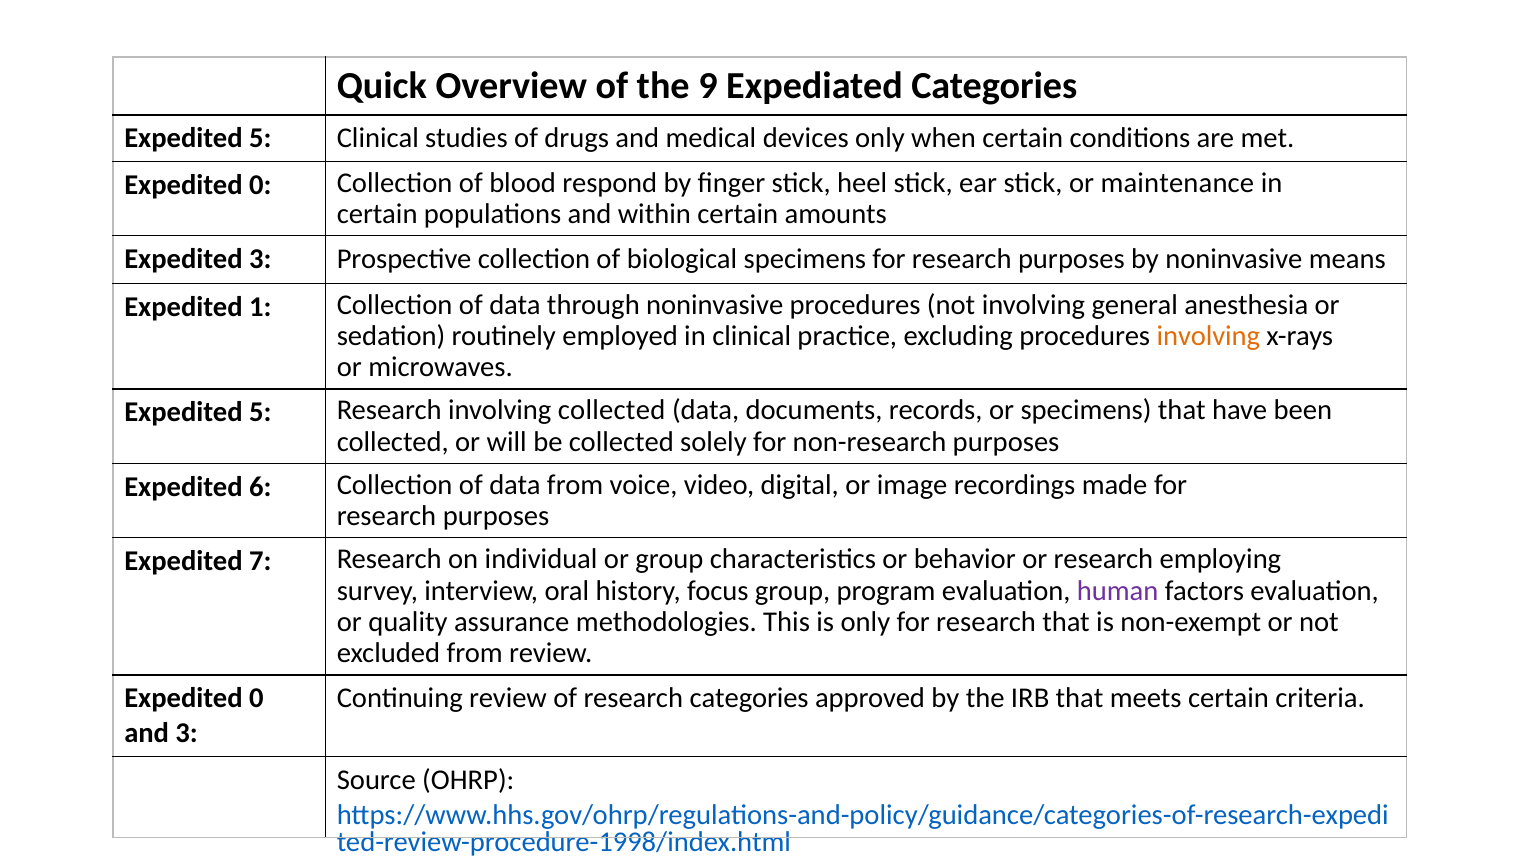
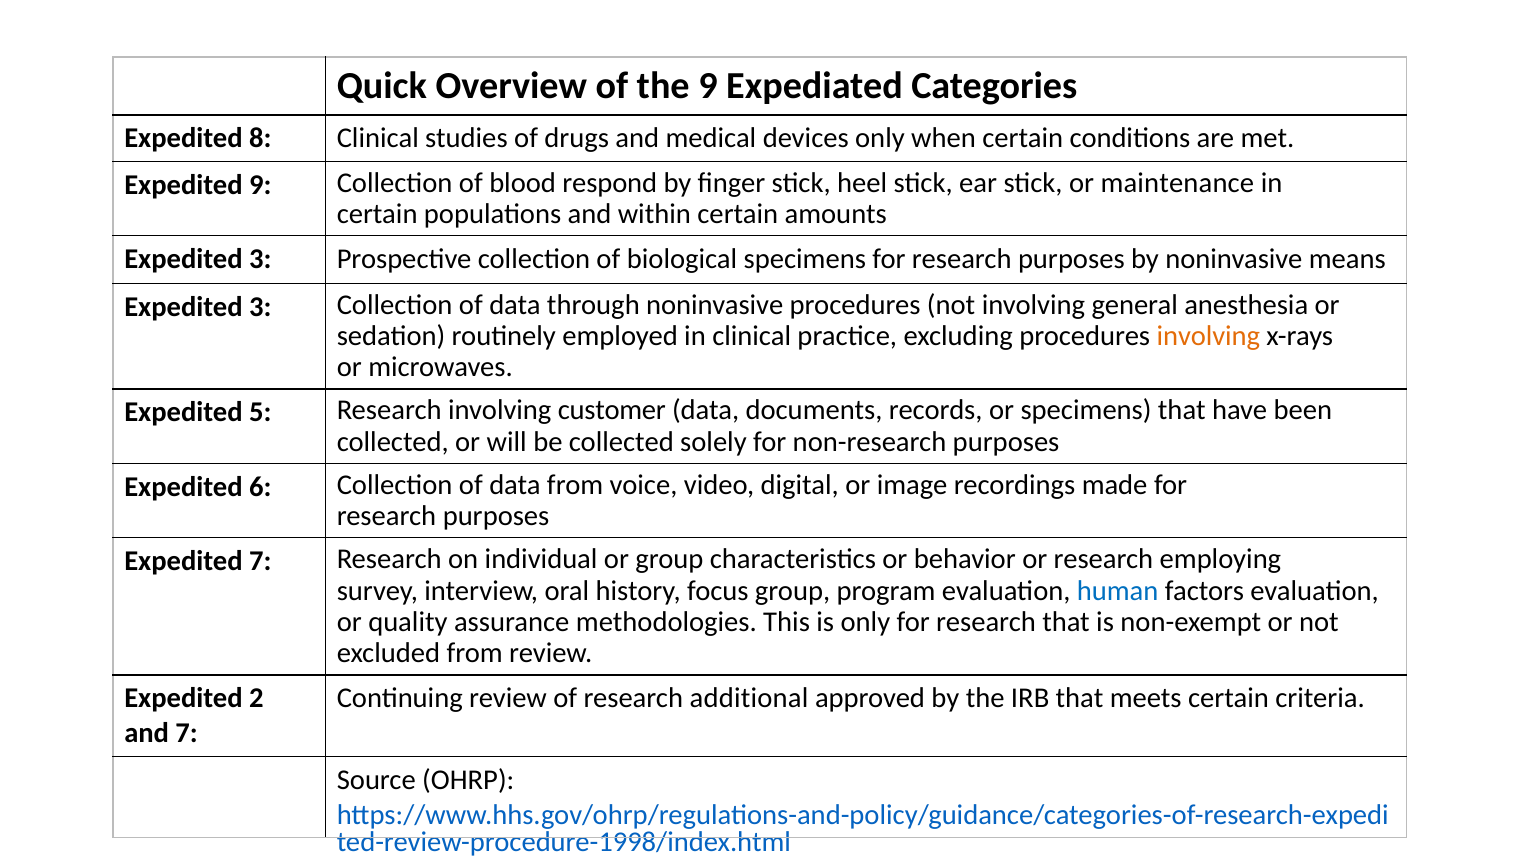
5 at (260, 139): 5 -> 8
0 at (260, 185): 0 -> 9
1 at (260, 307): 1 -> 3
involving collected: collected -> customer
human colour: purple -> blue
0 at (256, 699): 0 -> 2
research categories: categories -> additional
and 3: 3 -> 7
